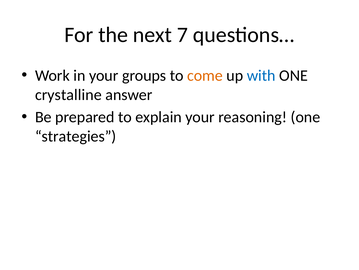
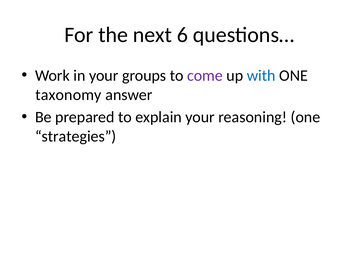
7: 7 -> 6
come colour: orange -> purple
crystalline: crystalline -> taxonomy
